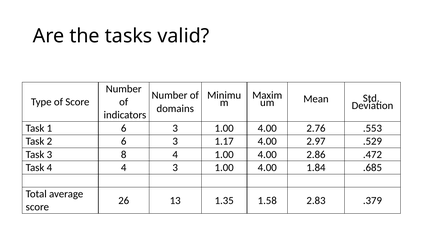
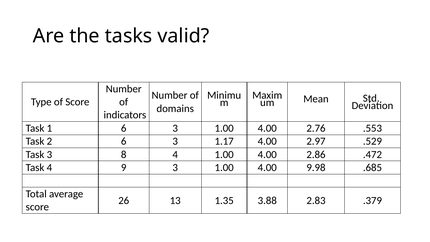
4 4: 4 -> 9
1.84: 1.84 -> 9.98
1.58: 1.58 -> 3.88
